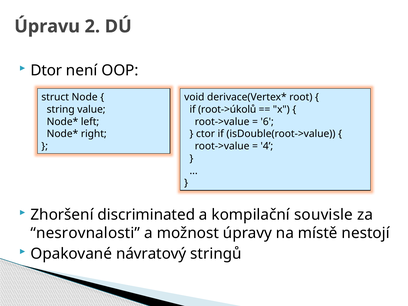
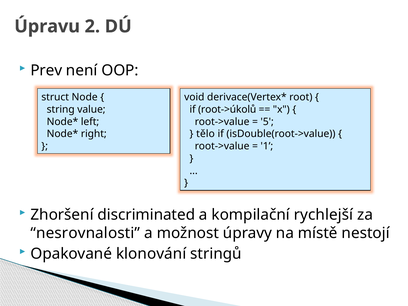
Dtor: Dtor -> Prev
6: 6 -> 5
ctor: ctor -> tělo
4: 4 -> 1
souvisle: souvisle -> rychlejší
návratový: návratový -> klonování
